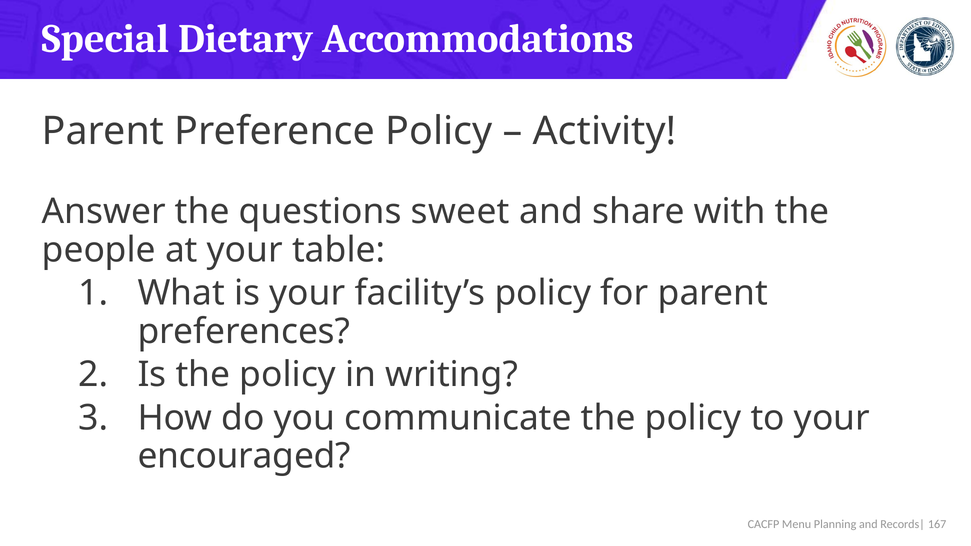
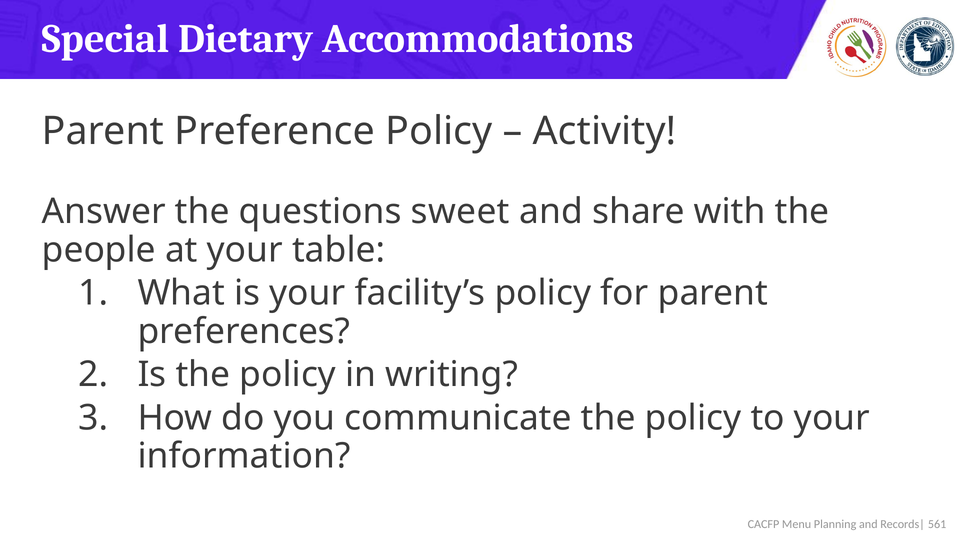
encouraged: encouraged -> information
167: 167 -> 561
